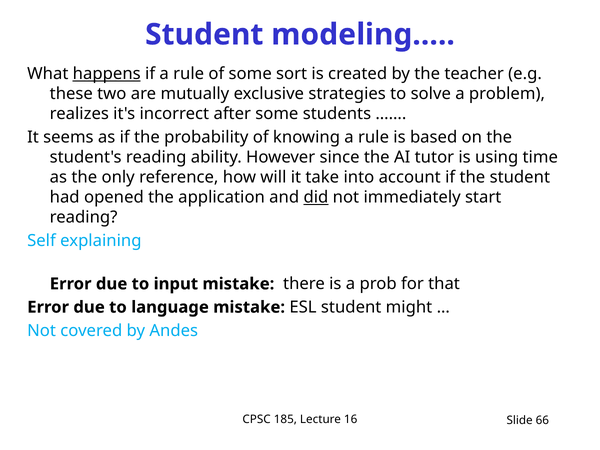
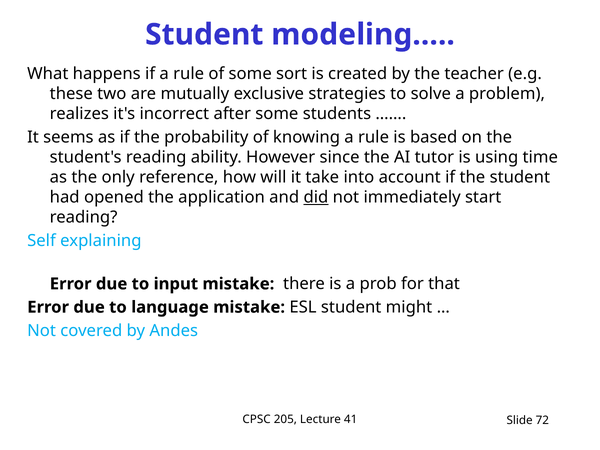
happens underline: present -> none
185: 185 -> 205
16: 16 -> 41
66: 66 -> 72
